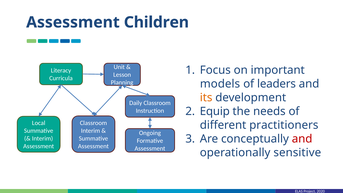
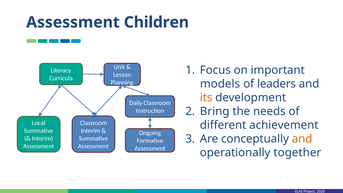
Equip: Equip -> Bring
practitioners: practitioners -> achievement
and at (302, 139) colour: red -> orange
sensitive: sensitive -> together
